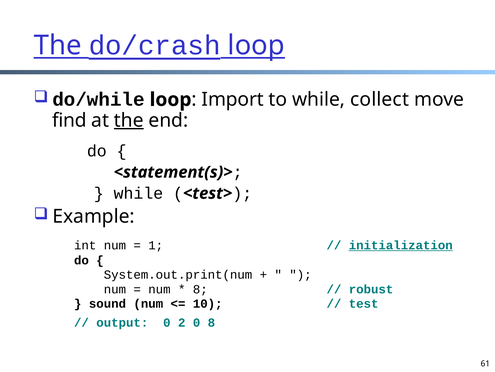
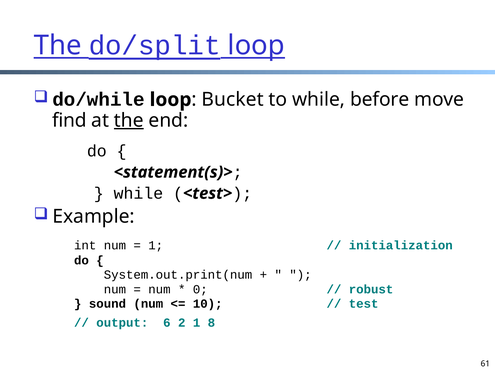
do/crash: do/crash -> do/split
Import: Import -> Bucket
collect: collect -> before
initialization underline: present -> none
8 at (200, 289): 8 -> 0
output 0: 0 -> 6
2 0: 0 -> 1
